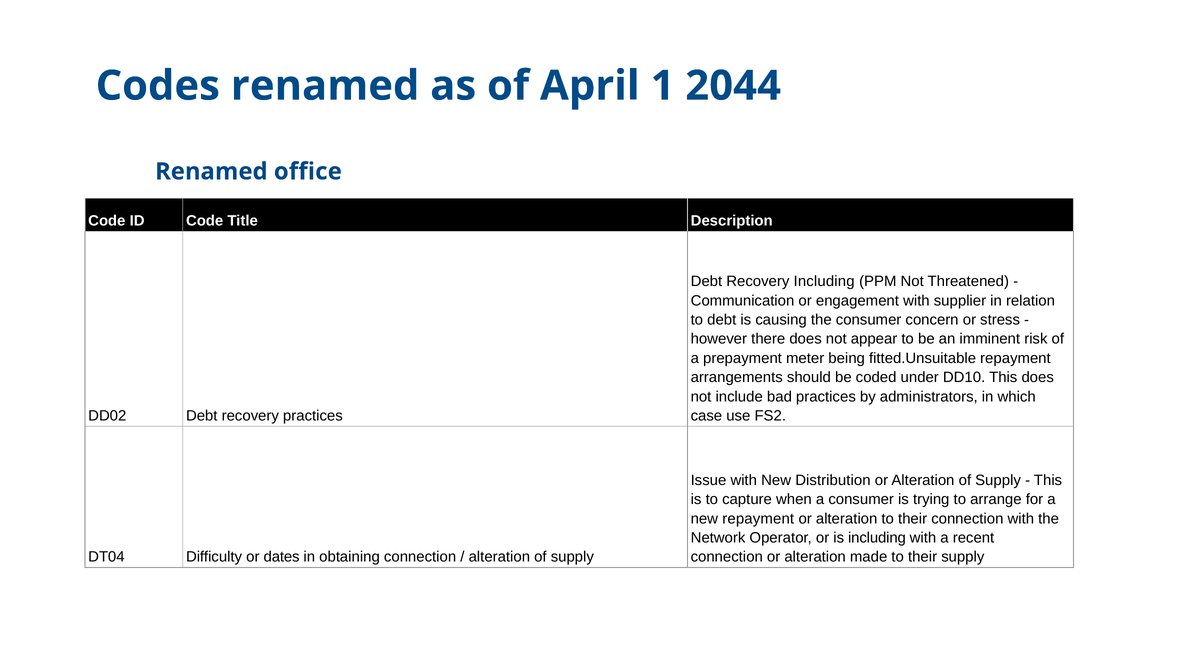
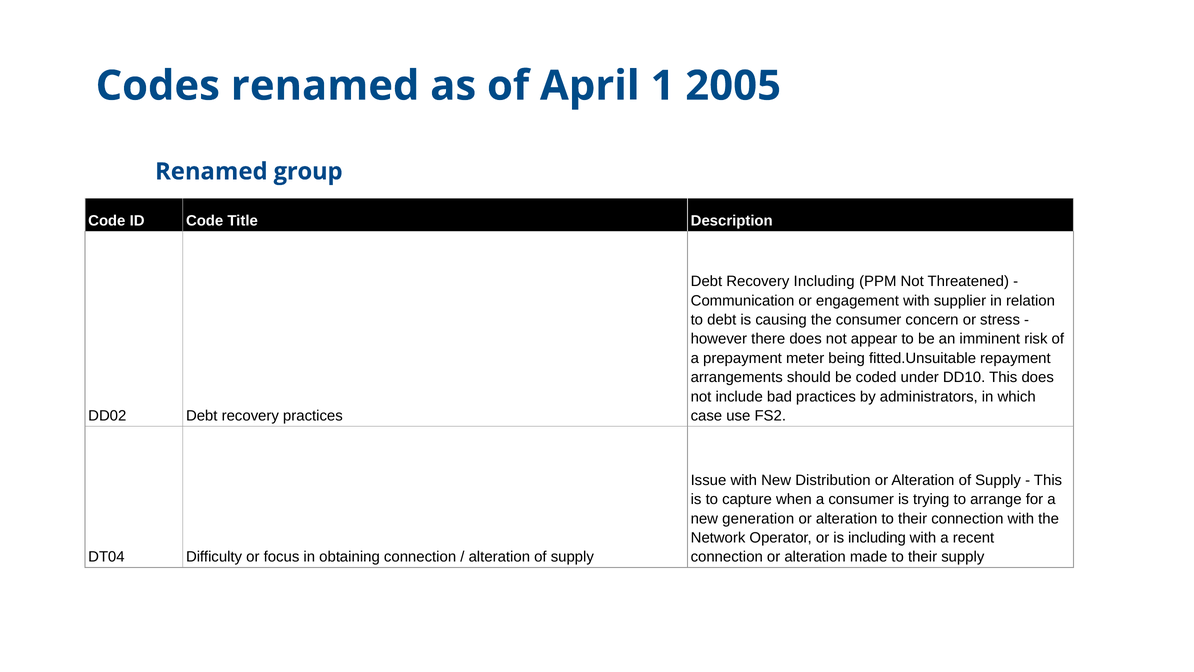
2044: 2044 -> 2005
office: office -> group
new repayment: repayment -> generation
dates: dates -> focus
